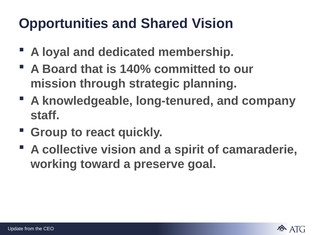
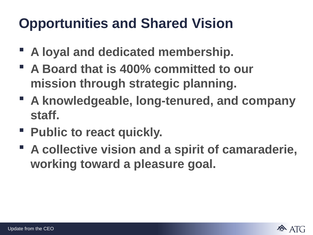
140%: 140% -> 400%
Group: Group -> Public
preserve: preserve -> pleasure
